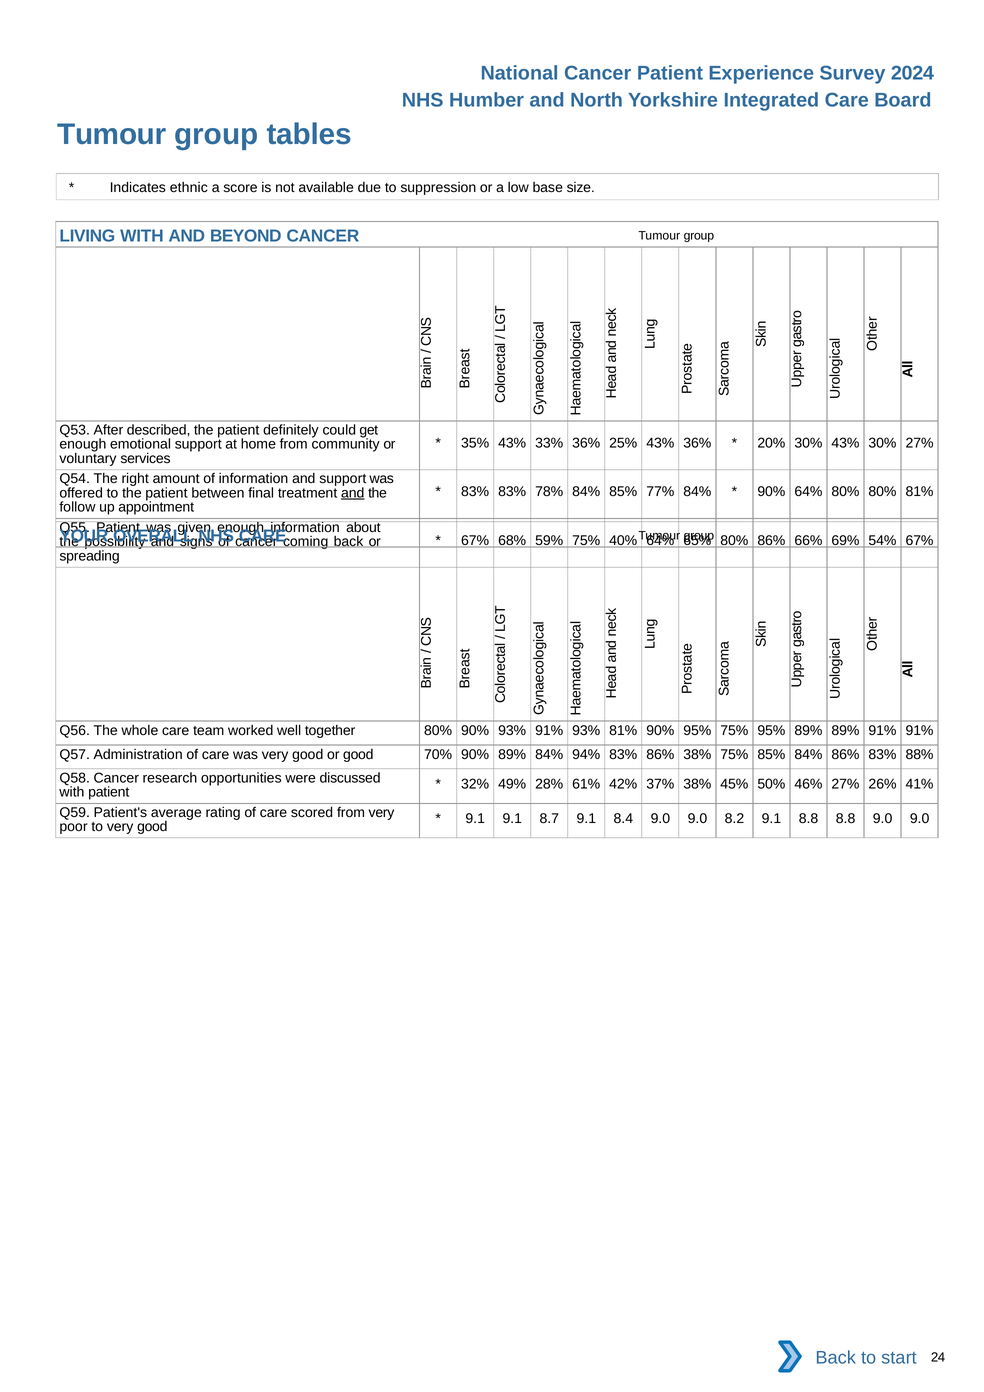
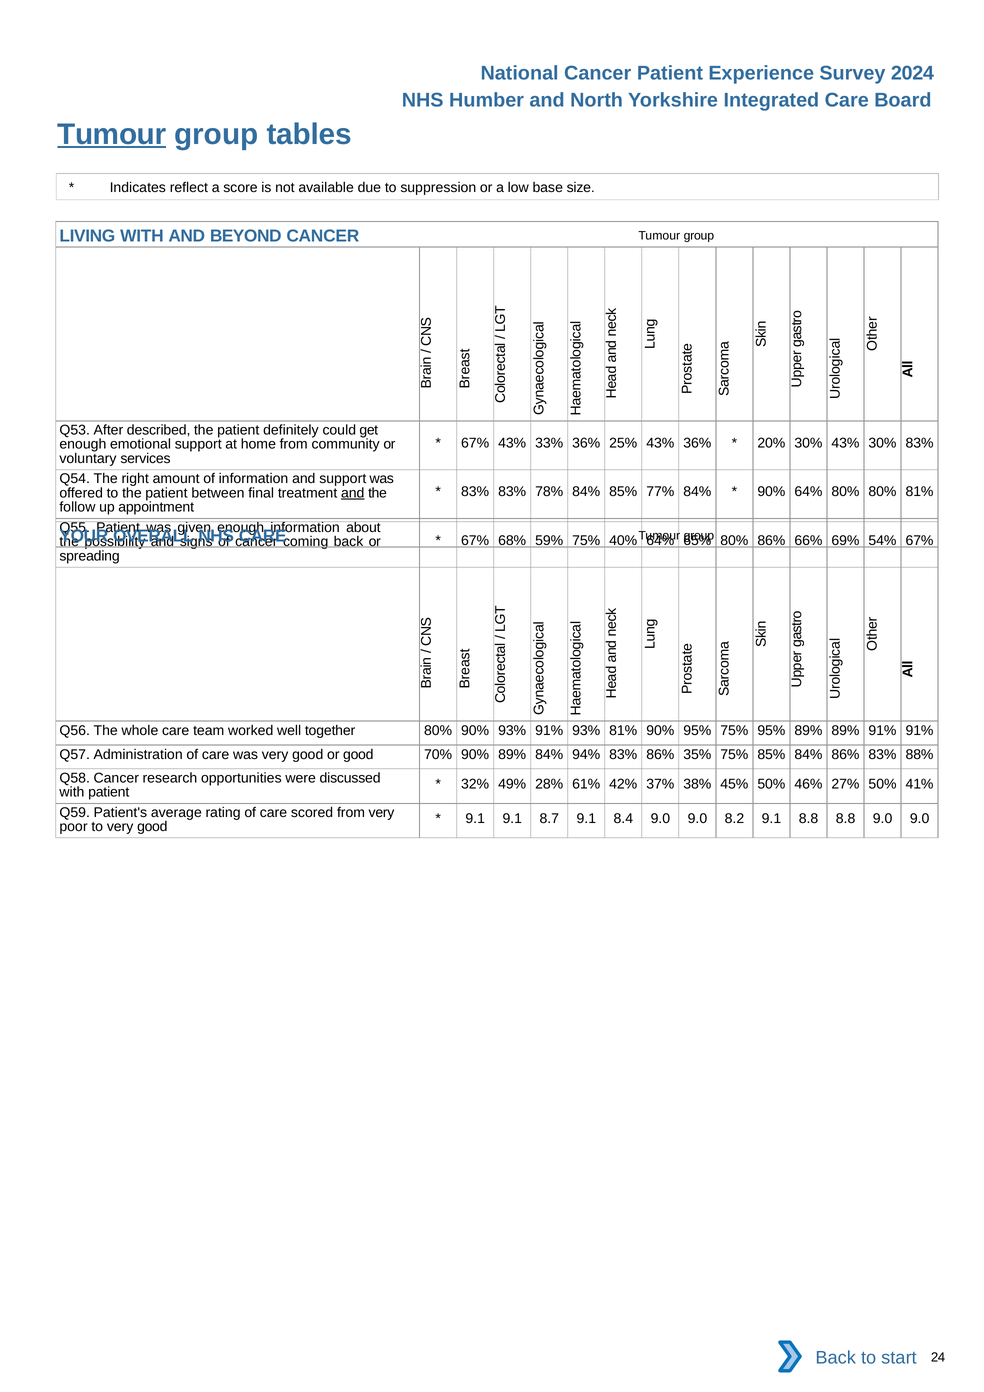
Tumour at (112, 134) underline: none -> present
ethnic: ethnic -> reflect
35% at (475, 443): 35% -> 67%
30% 27%: 27% -> 83%
86% 38%: 38% -> 35%
27% 26%: 26% -> 50%
